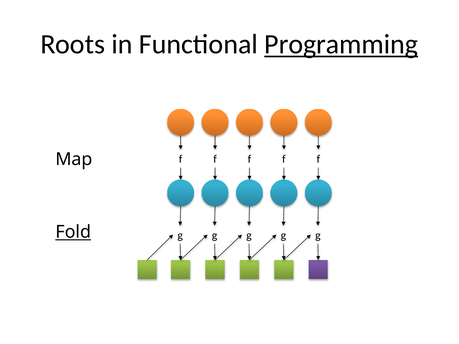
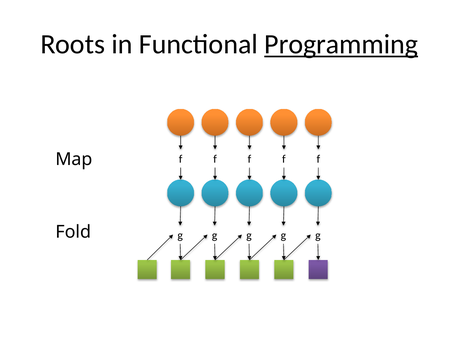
Fold underline: present -> none
